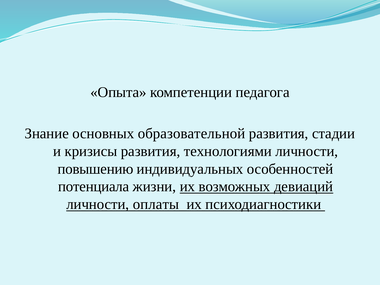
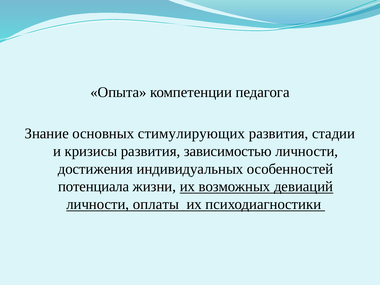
образовательной: образовательной -> стимулирующих
технологиями: технологиями -> зависимостью
повышению: повышению -> достижения
